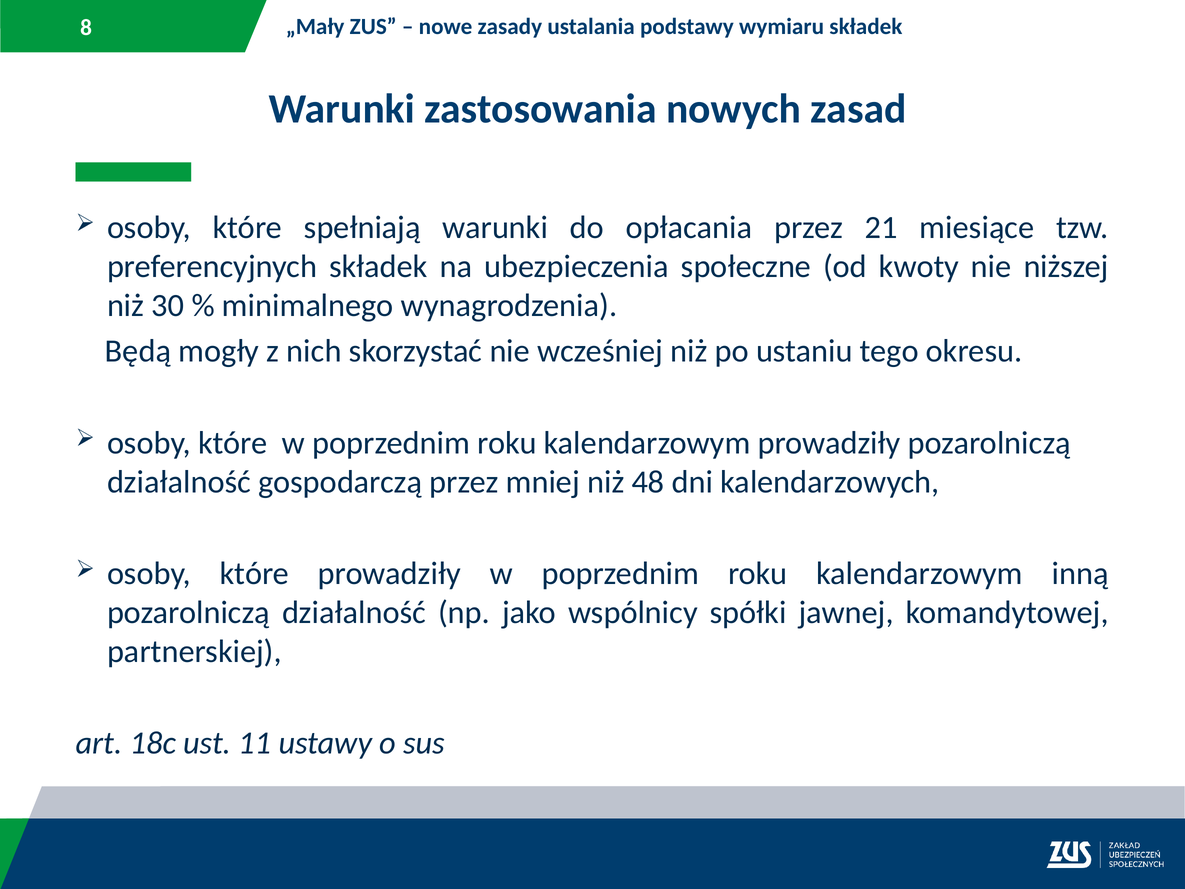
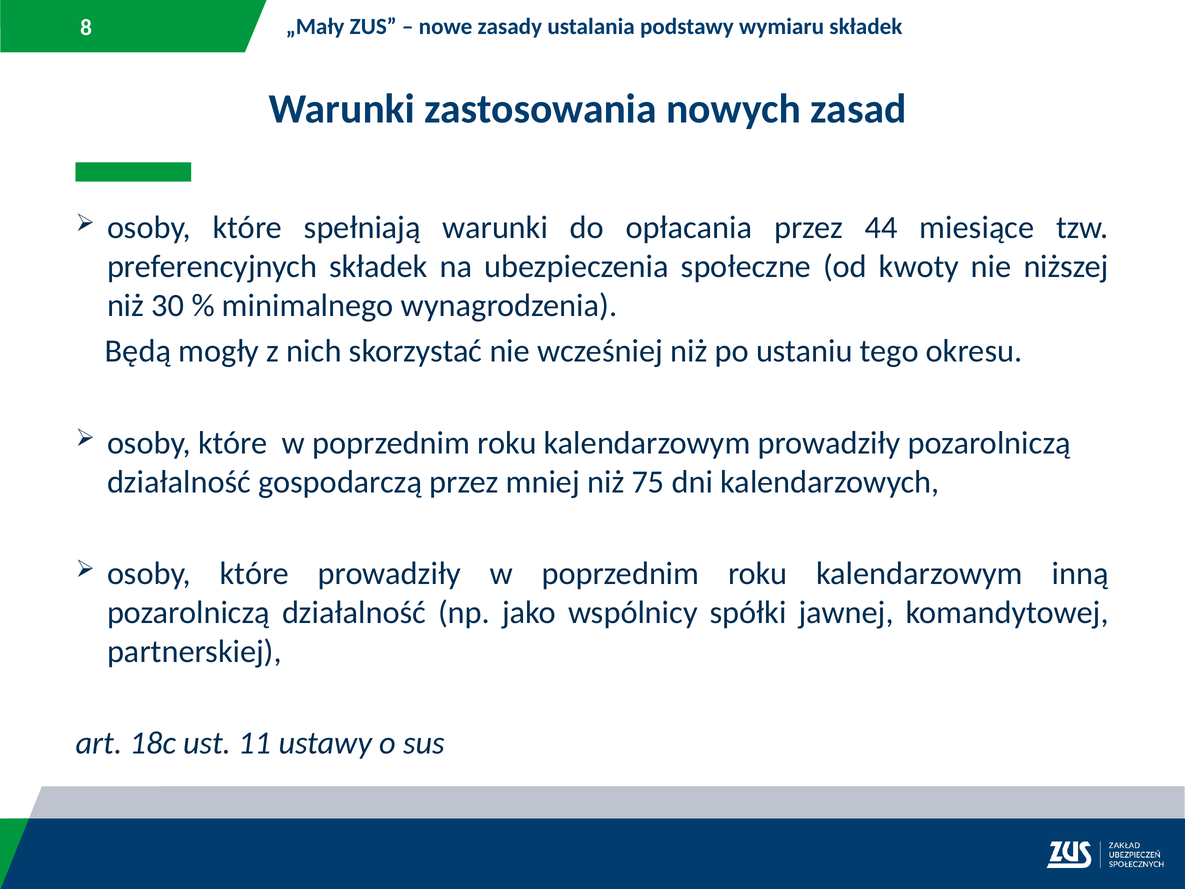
21: 21 -> 44
48: 48 -> 75
